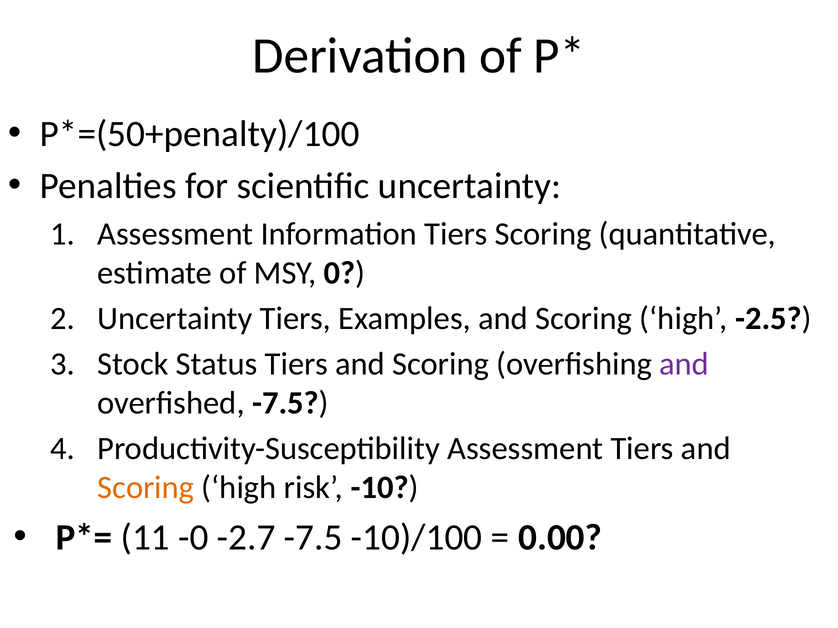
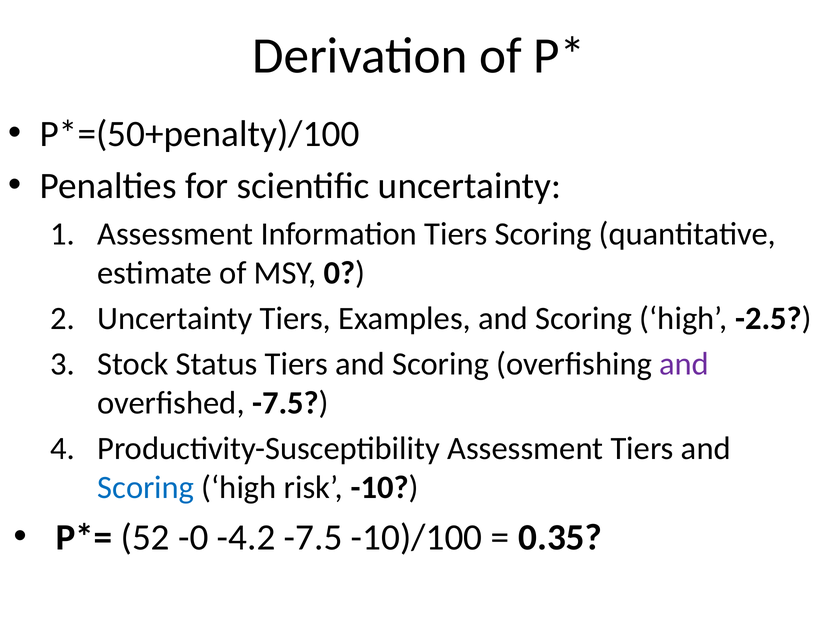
Scoring at (146, 488) colour: orange -> blue
11: 11 -> 52
-2.7: -2.7 -> -4.2
0.00: 0.00 -> 0.35
